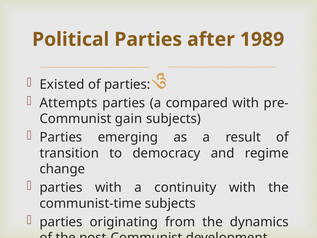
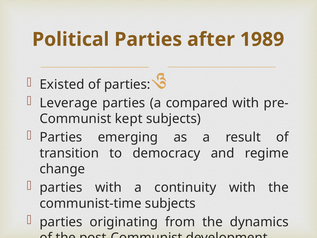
Attempts: Attempts -> Leverage
gain: gain -> kept
